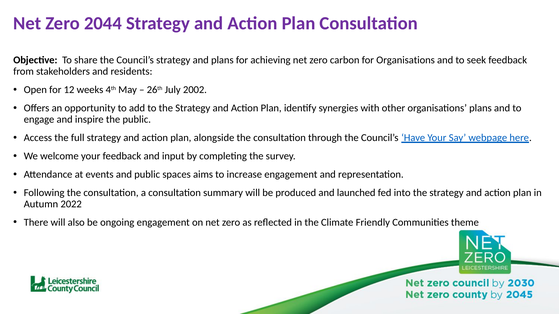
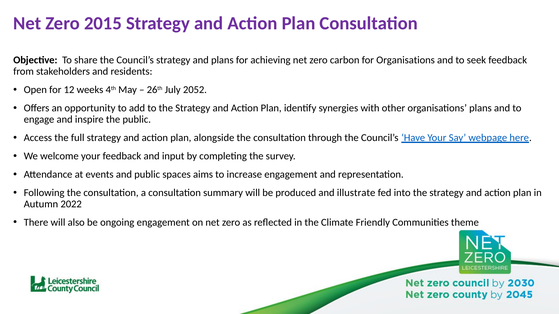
2044: 2044 -> 2015
2002: 2002 -> 2052
launched: launched -> illustrate
